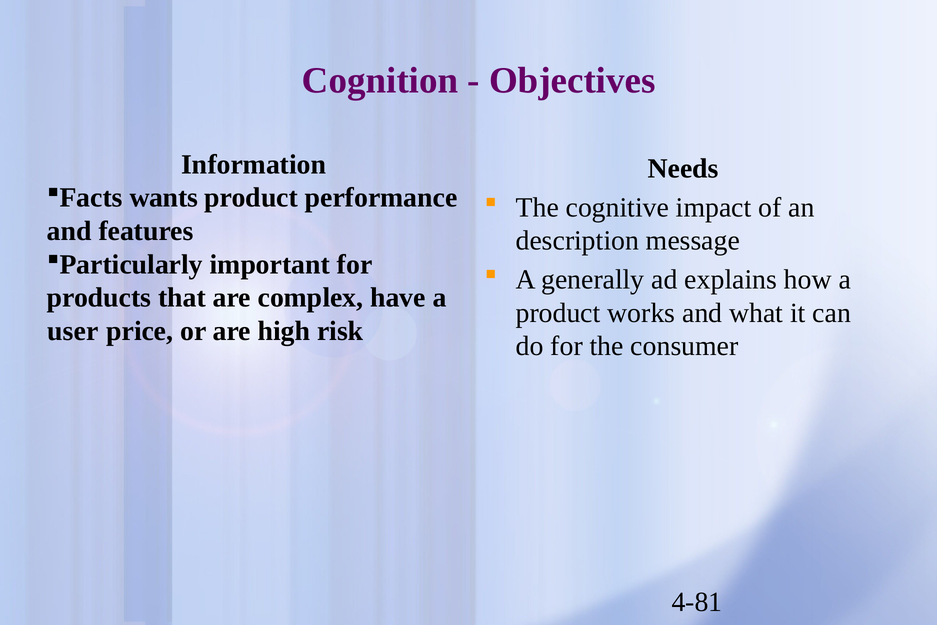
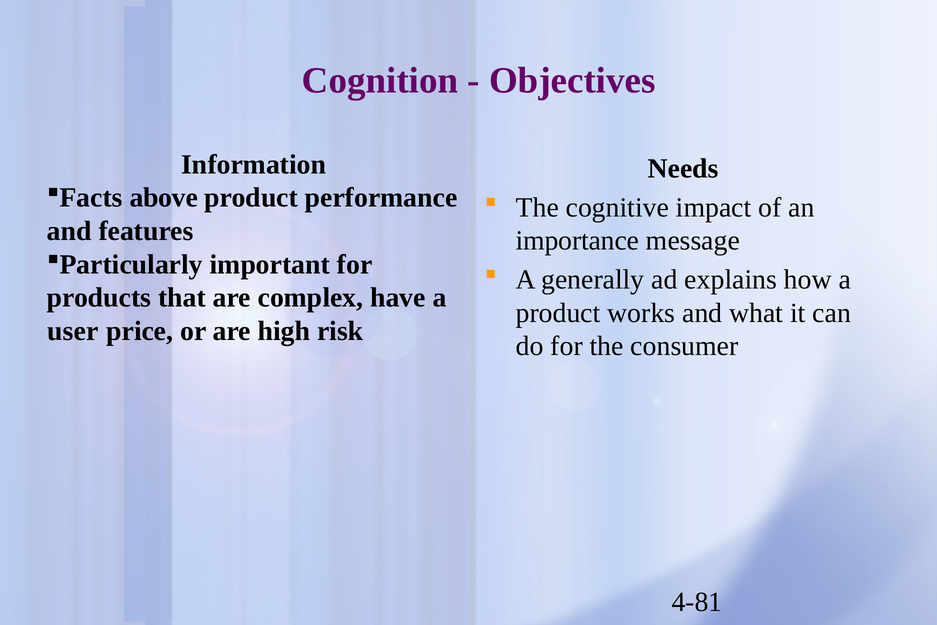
wants: wants -> above
description: description -> importance
